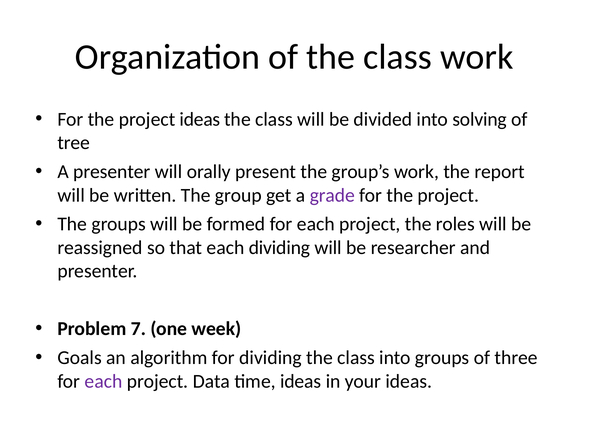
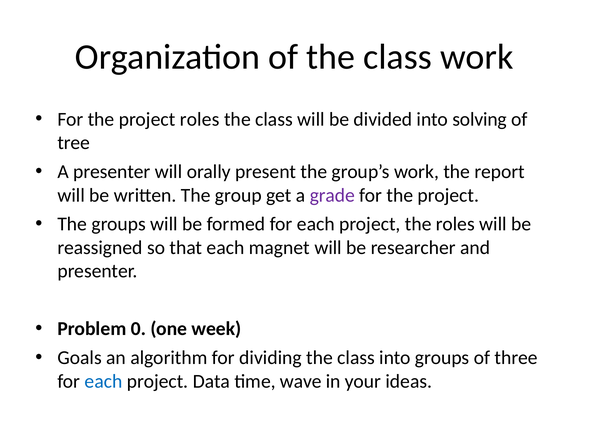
project ideas: ideas -> roles
each dividing: dividing -> magnet
7: 7 -> 0
each at (104, 381) colour: purple -> blue
time ideas: ideas -> wave
